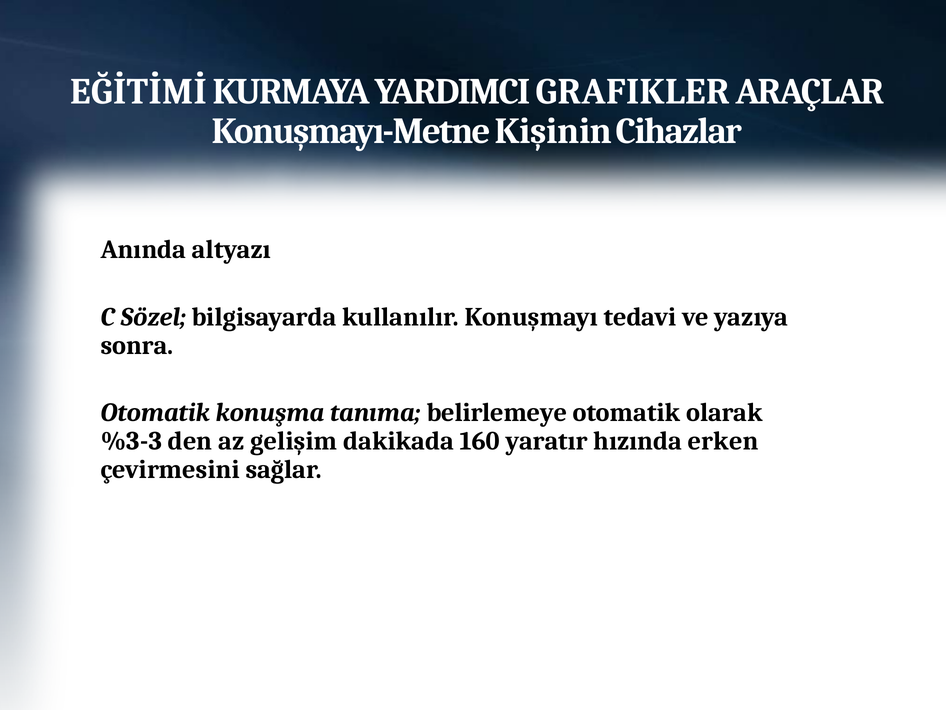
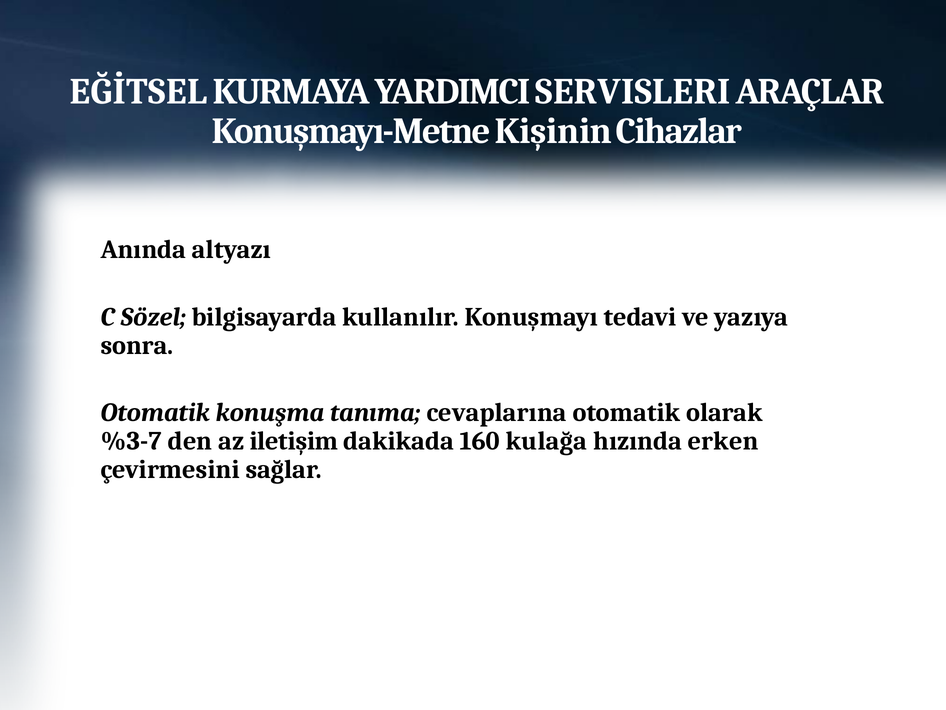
EĞİTİMİ: EĞİTİMİ -> EĞİTSEL
GRAFIKLER: GRAFIKLER -> SERVISLERI
belirlemeye: belirlemeye -> cevaplarına
%3-3: %3-3 -> %3-7
gelişim: gelişim -> iletişim
yaratır: yaratır -> kulağa
